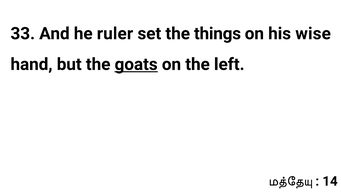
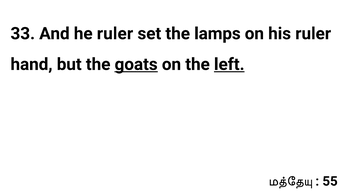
things: things -> lamps
his wise: wise -> ruler
left underline: none -> present
14: 14 -> 55
